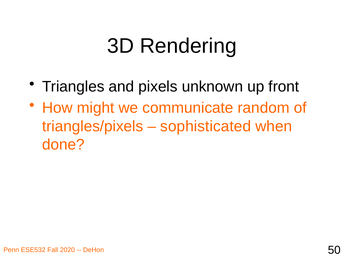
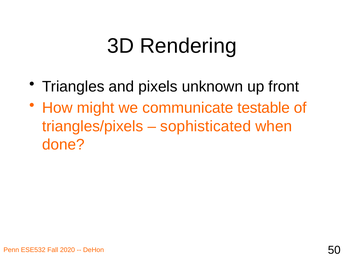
random: random -> testable
